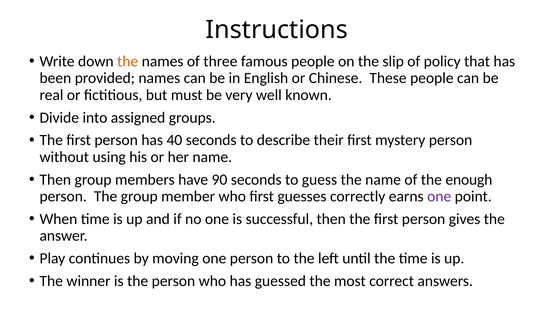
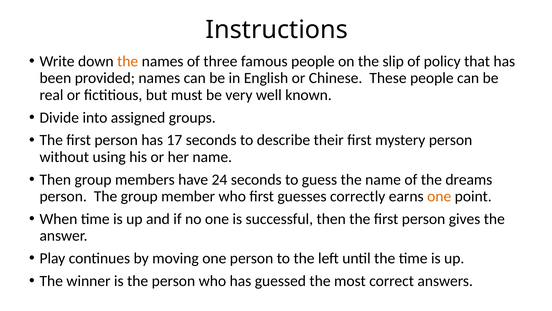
40: 40 -> 17
90: 90 -> 24
enough: enough -> dreams
one at (439, 196) colour: purple -> orange
